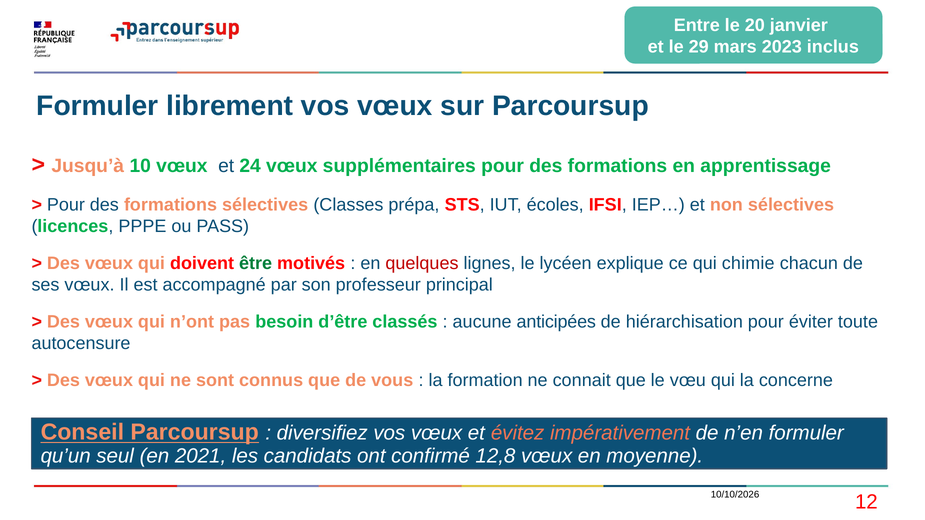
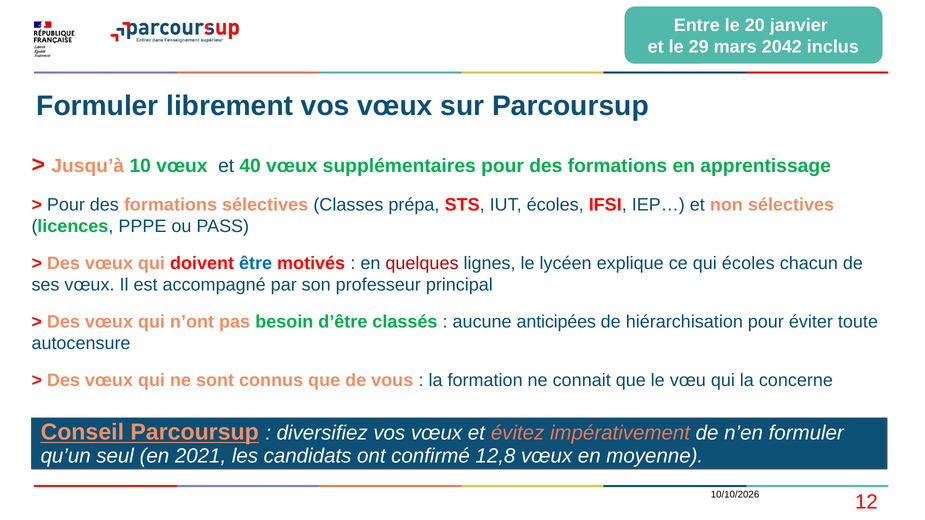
2023: 2023 -> 2042
24: 24 -> 40
être colour: green -> blue
qui chimie: chimie -> écoles
